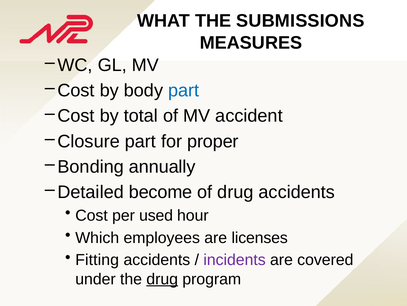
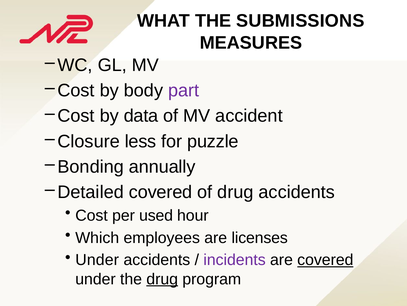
part at (184, 90) colour: blue -> purple
total: total -> data
Closure part: part -> less
proper: proper -> puzzle
Detailed become: become -> covered
Fitting at (97, 259): Fitting -> Under
covered at (325, 259) underline: none -> present
